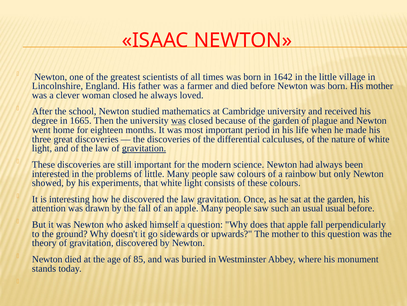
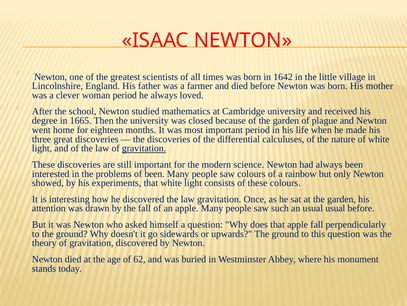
woman closed: closed -> period
was at (178, 120) underline: present -> none
of little: little -> been
upwards The mother: mother -> ground
85: 85 -> 62
